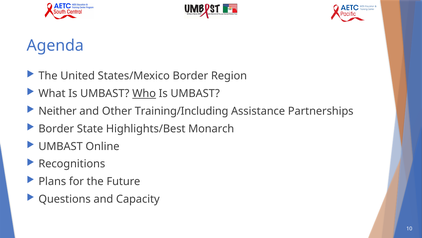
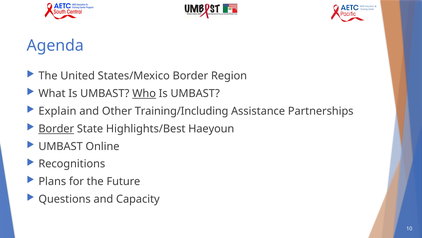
Neither: Neither -> Explain
Border at (56, 128) underline: none -> present
Monarch: Monarch -> Haeyoun
